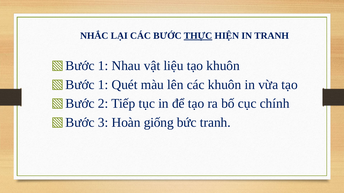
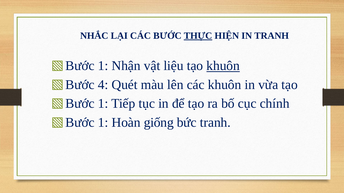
Nhau: Nhau -> Nhận
khuôn at (223, 66) underline: none -> present
1 at (103, 85): 1 -> 4
2 at (103, 104): 2 -> 1
3 at (103, 123): 3 -> 1
